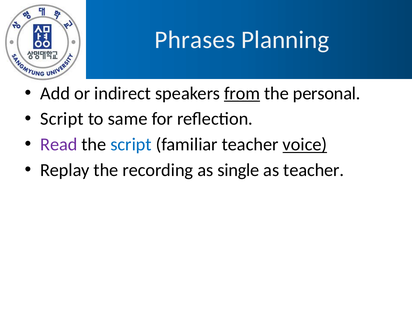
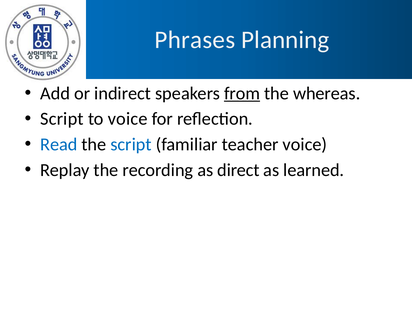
personal: personal -> whereas
to same: same -> voice
Read colour: purple -> blue
voice at (305, 145) underline: present -> none
single: single -> direct
as teacher: teacher -> learned
